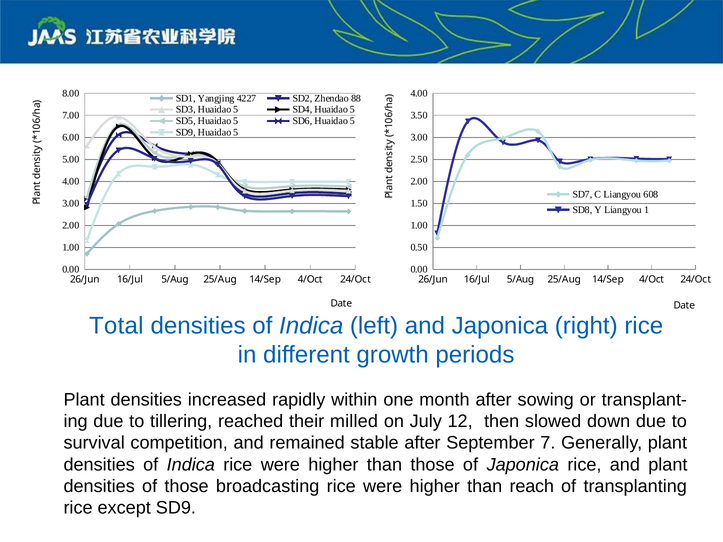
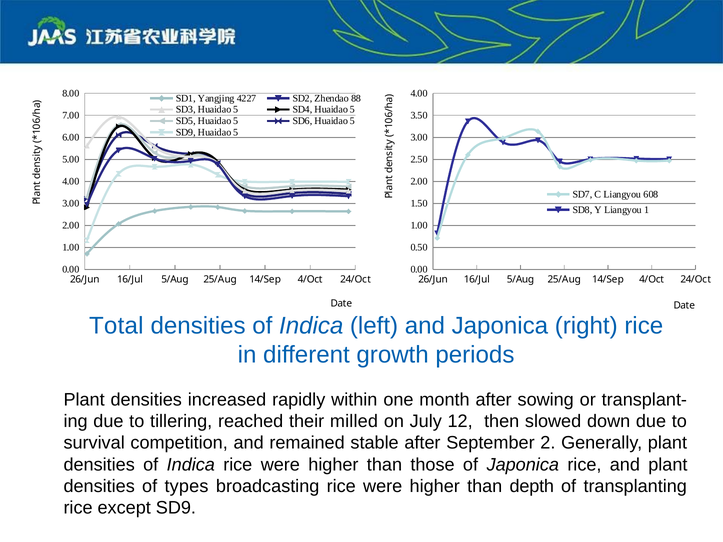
7: 7 -> 2
of those: those -> types
reach: reach -> depth
